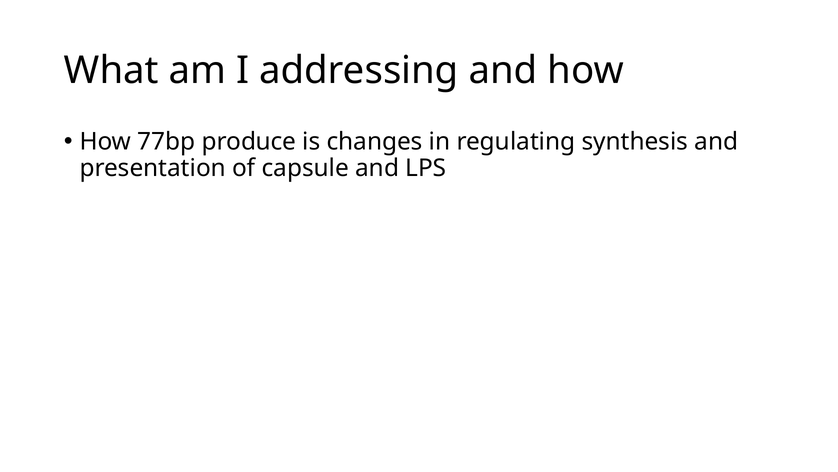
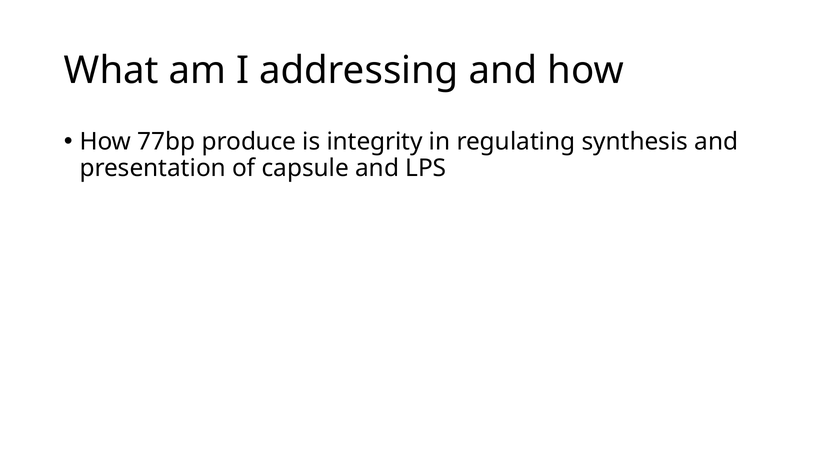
changes: changes -> integrity
